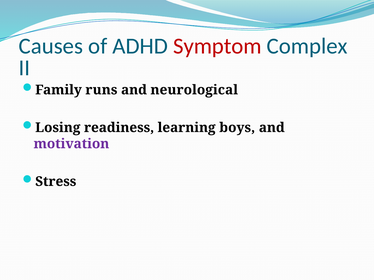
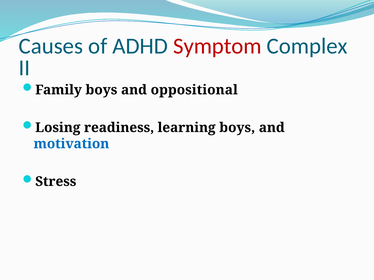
Family runs: runs -> boys
neurological: neurological -> oppositional
motivation colour: purple -> blue
